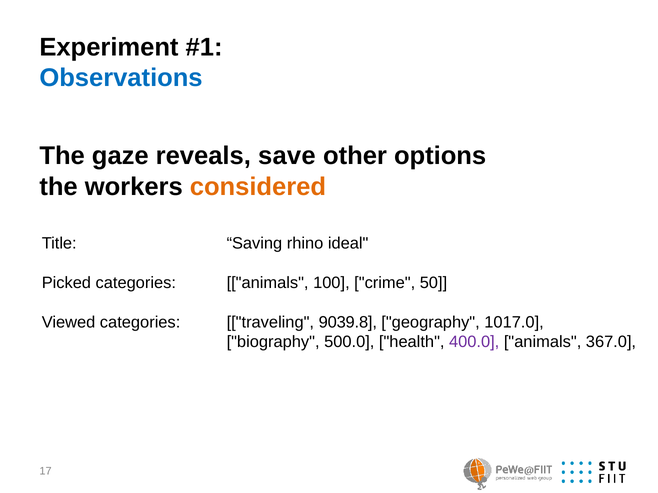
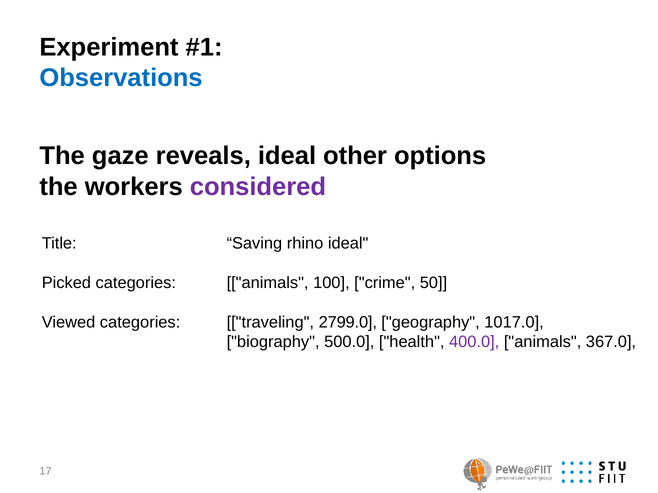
reveals save: save -> ideal
considered colour: orange -> purple
9039.8: 9039.8 -> 2799.0
